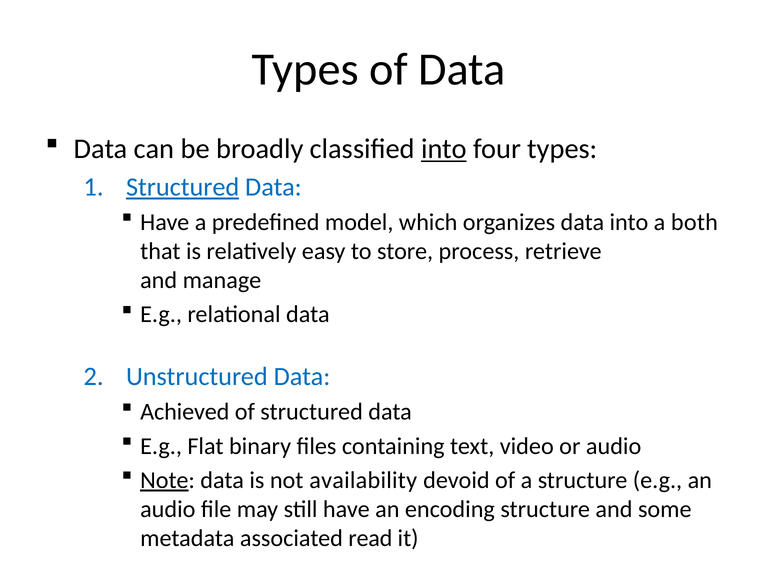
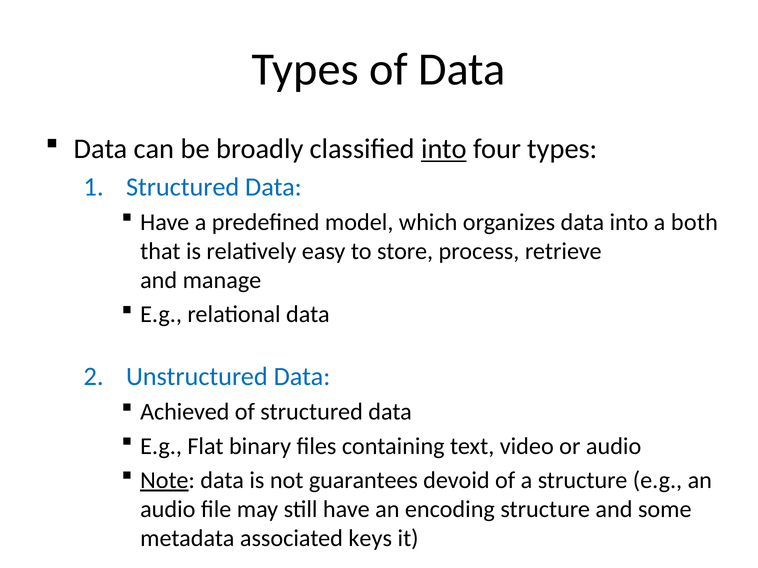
Structured at (183, 187) underline: present -> none
availability: availability -> guarantees
read: read -> keys
